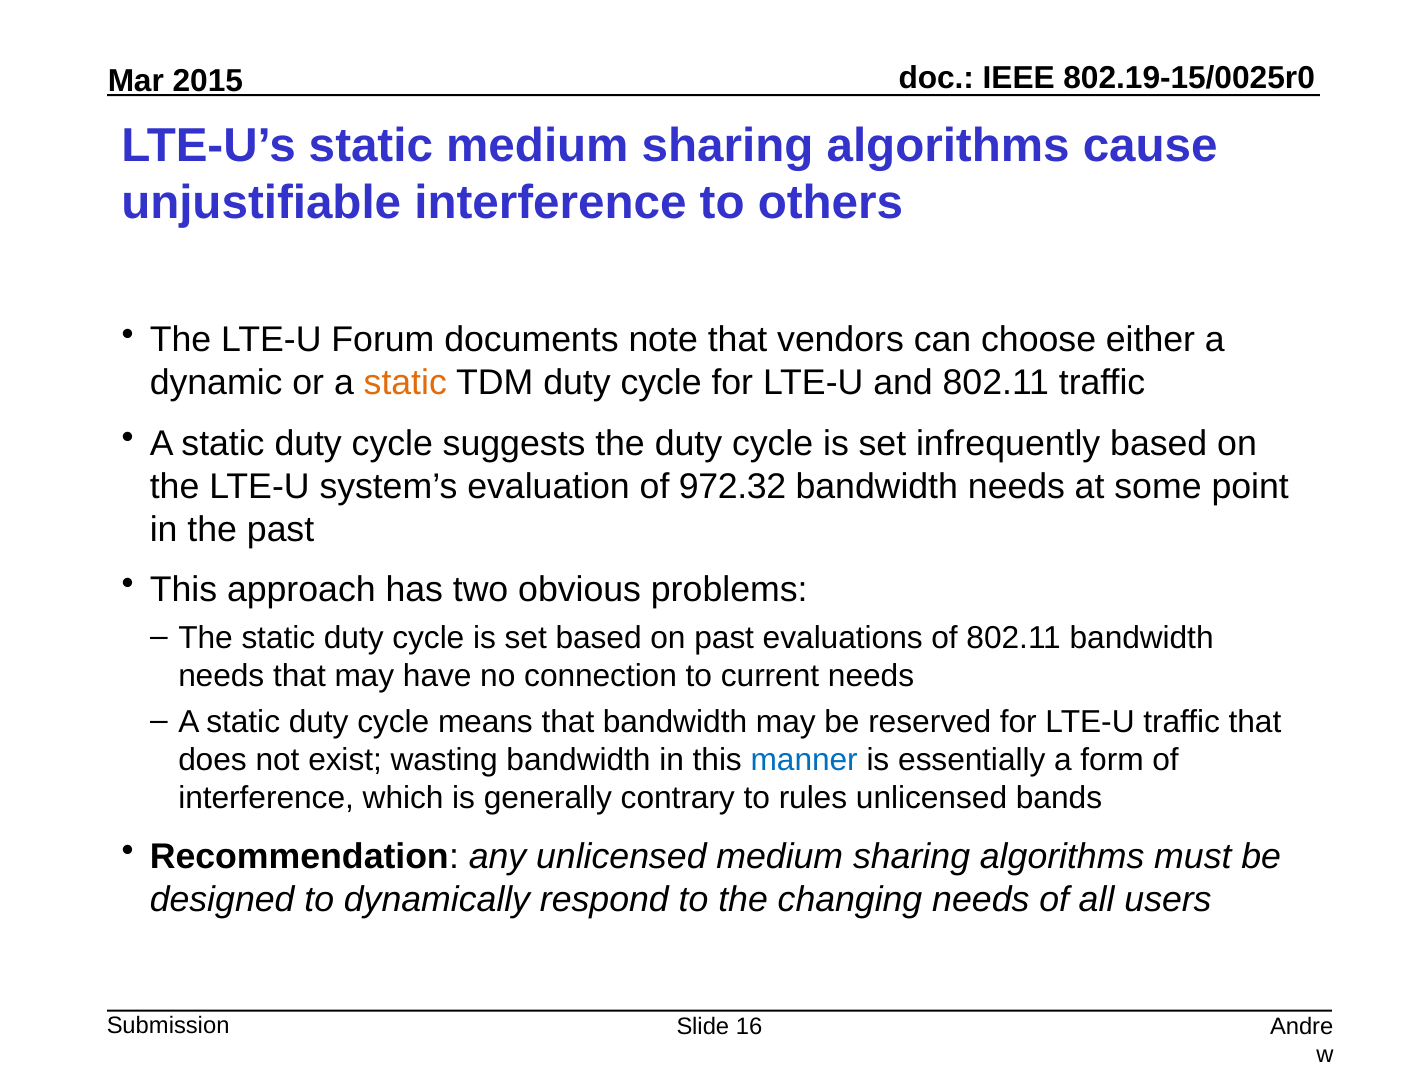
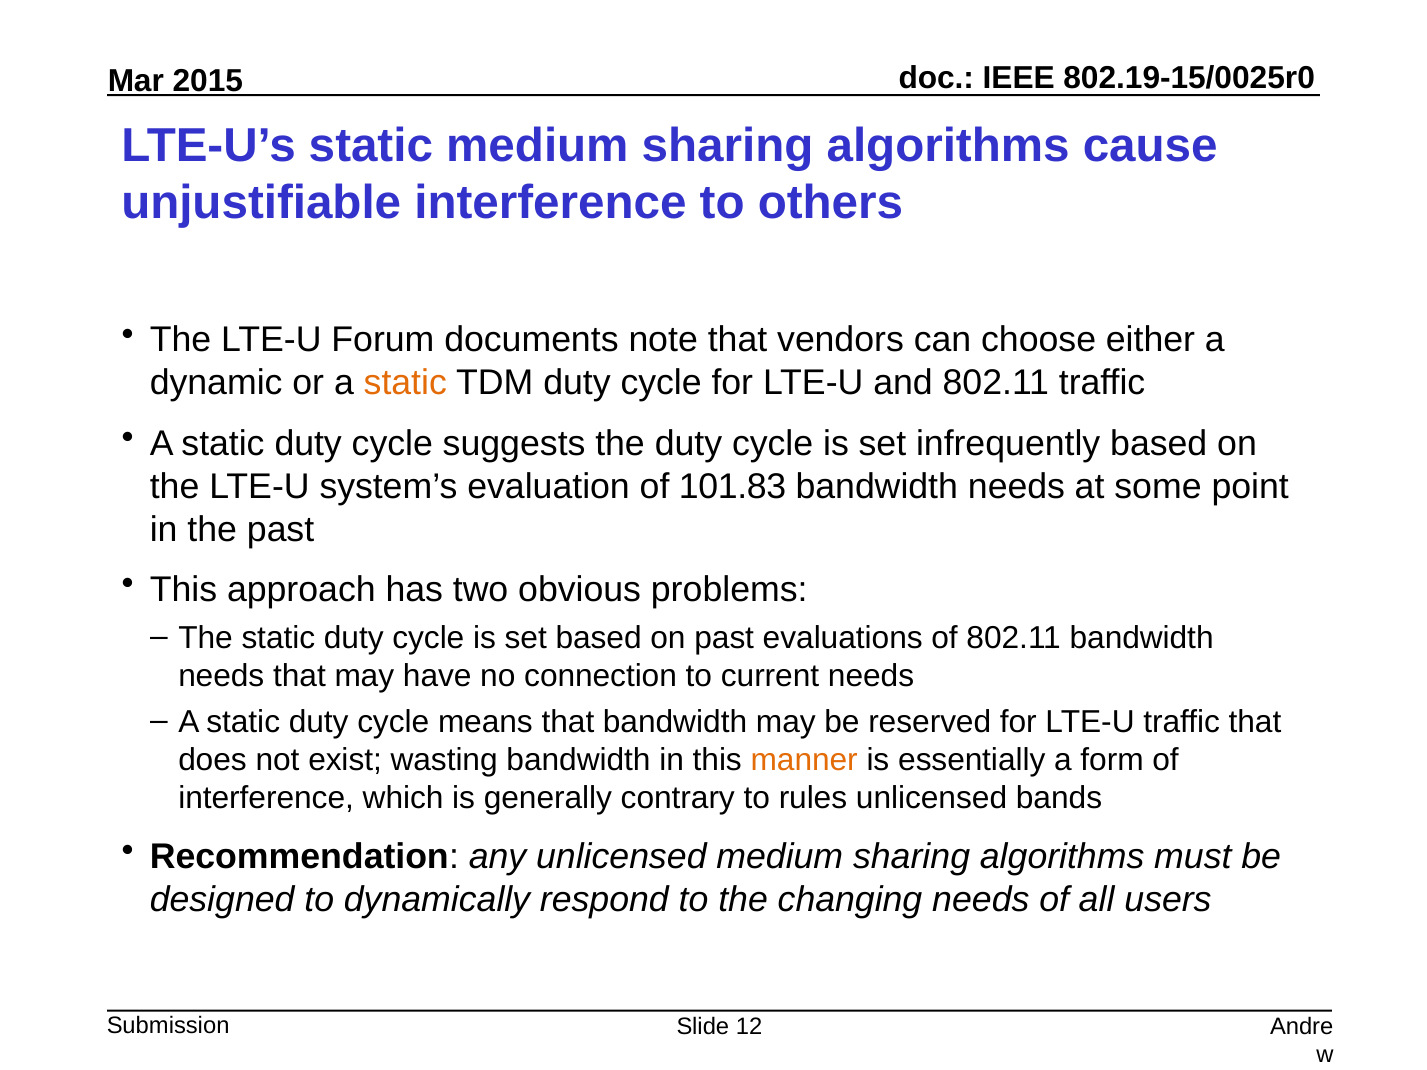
972.32: 972.32 -> 101.83
manner colour: blue -> orange
16: 16 -> 12
